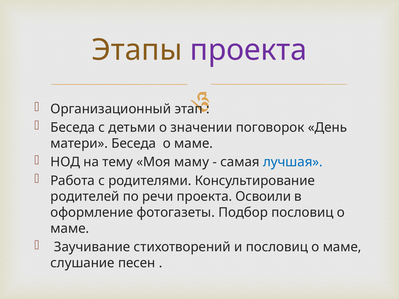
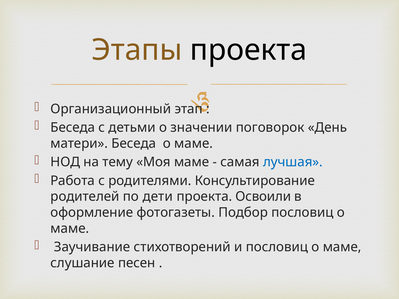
проекта at (248, 50) colour: purple -> black
Моя маму: маму -> маме
речи: речи -> дети
